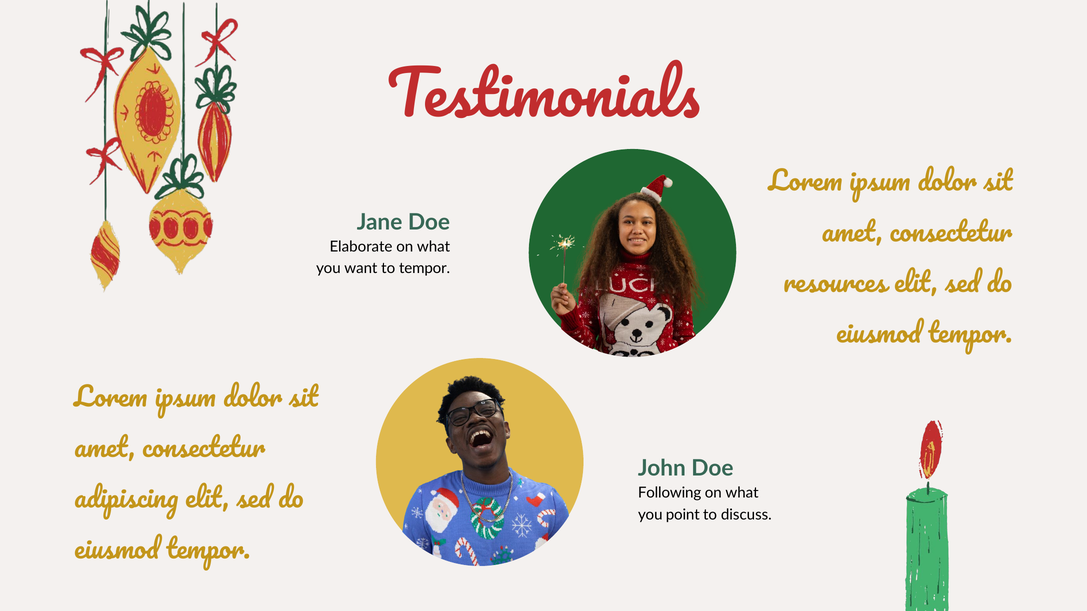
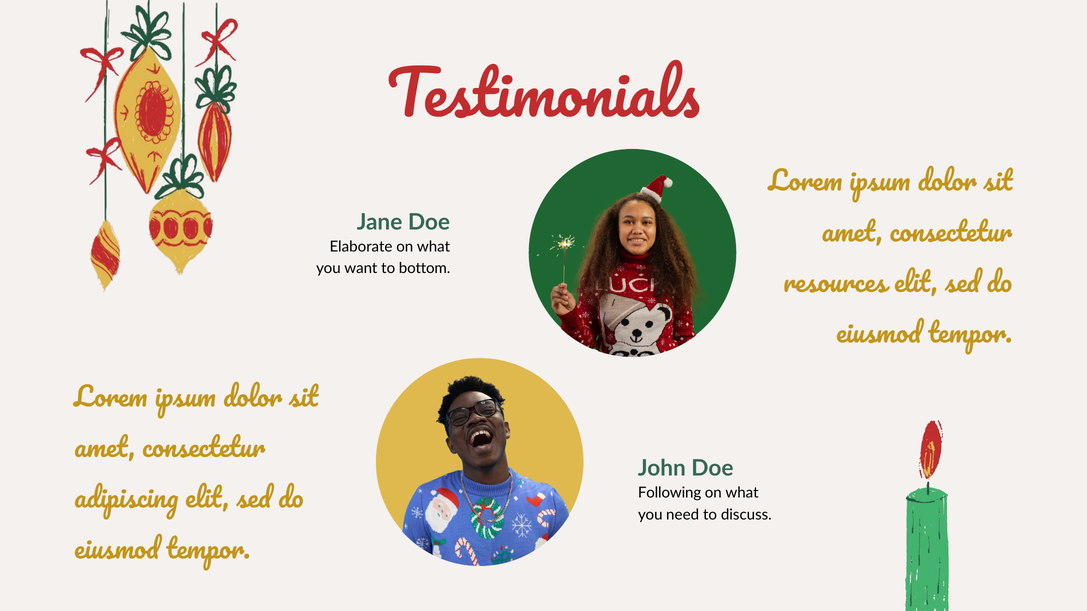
to tempor: tempor -> bottom
point: point -> need
